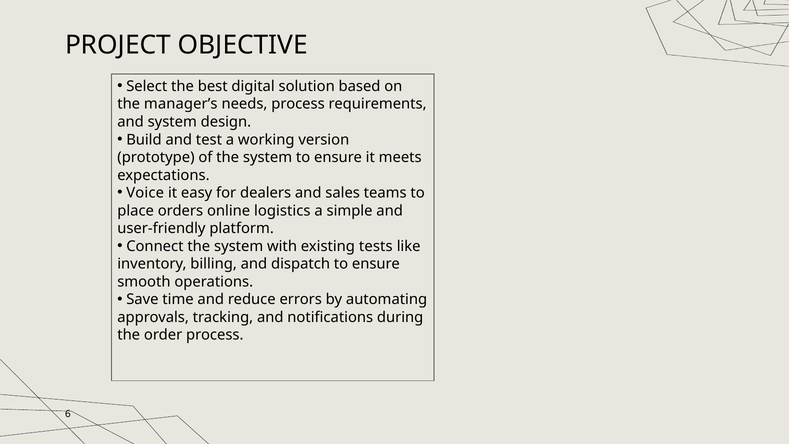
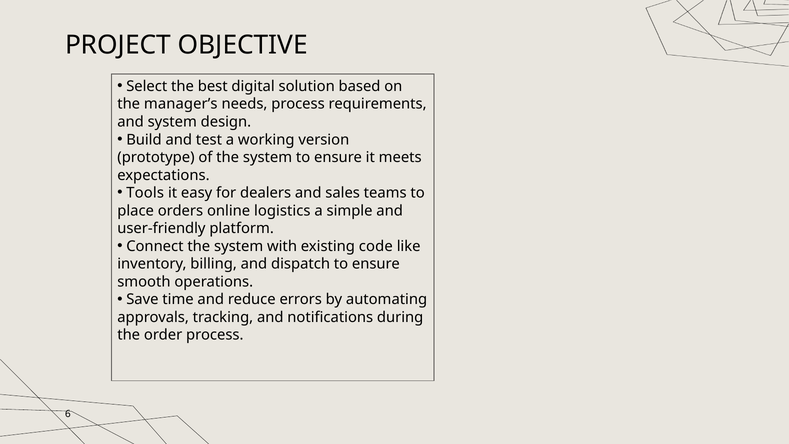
Voice: Voice -> Tools
tests: tests -> code
